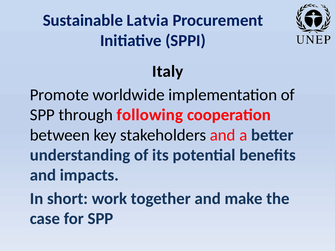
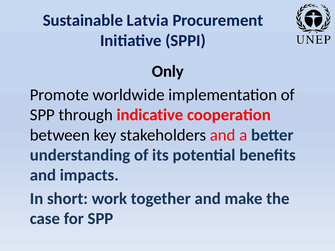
Italy: Italy -> Only
following: following -> indicative
